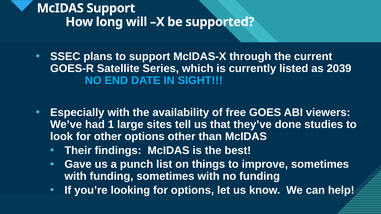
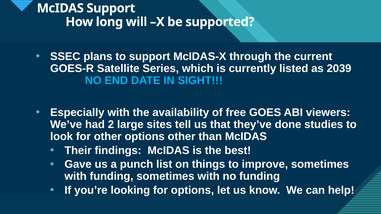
1: 1 -> 2
